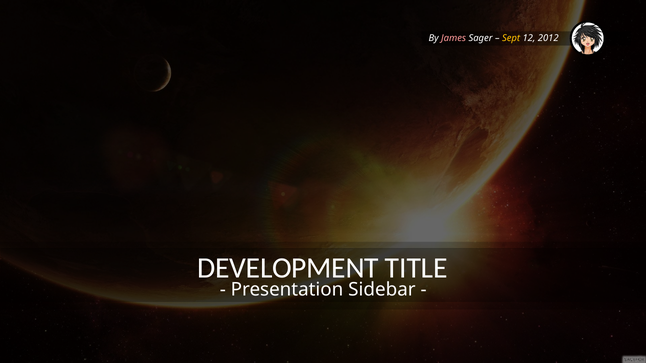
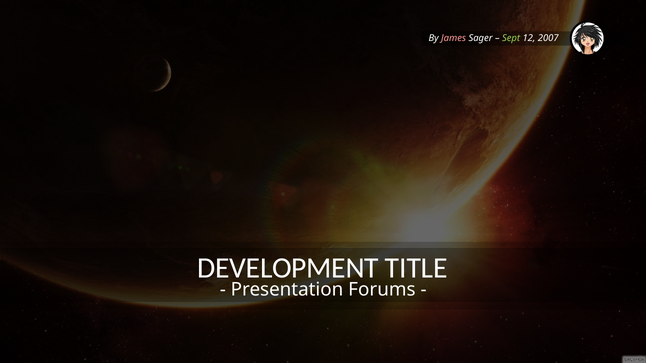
Sept colour: yellow -> light green
2012: 2012 -> 2007
Sidebar: Sidebar -> Forums
